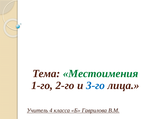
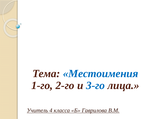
Местоимения colour: green -> blue
